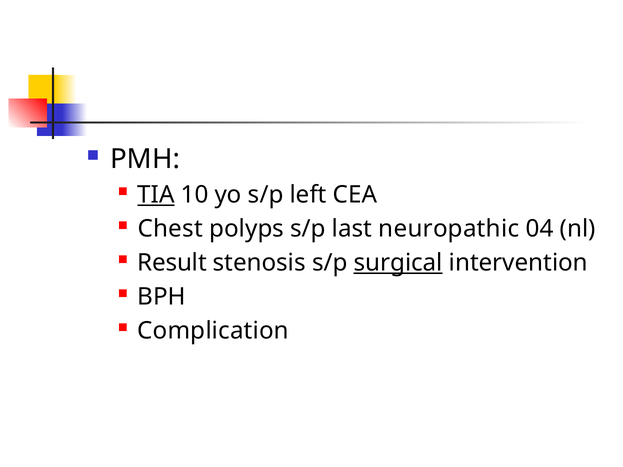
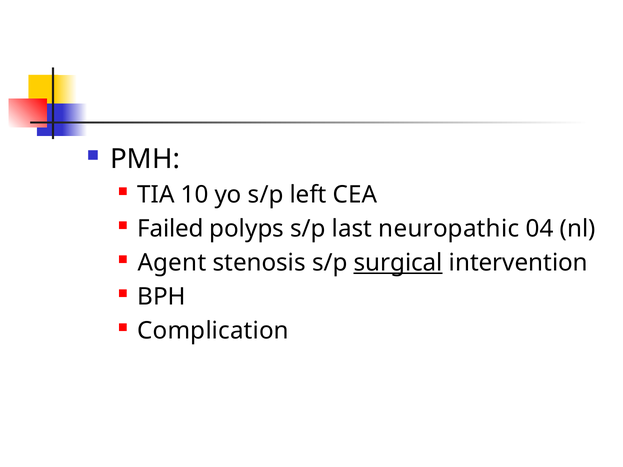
TIA underline: present -> none
Chest: Chest -> Failed
Result: Result -> Agent
